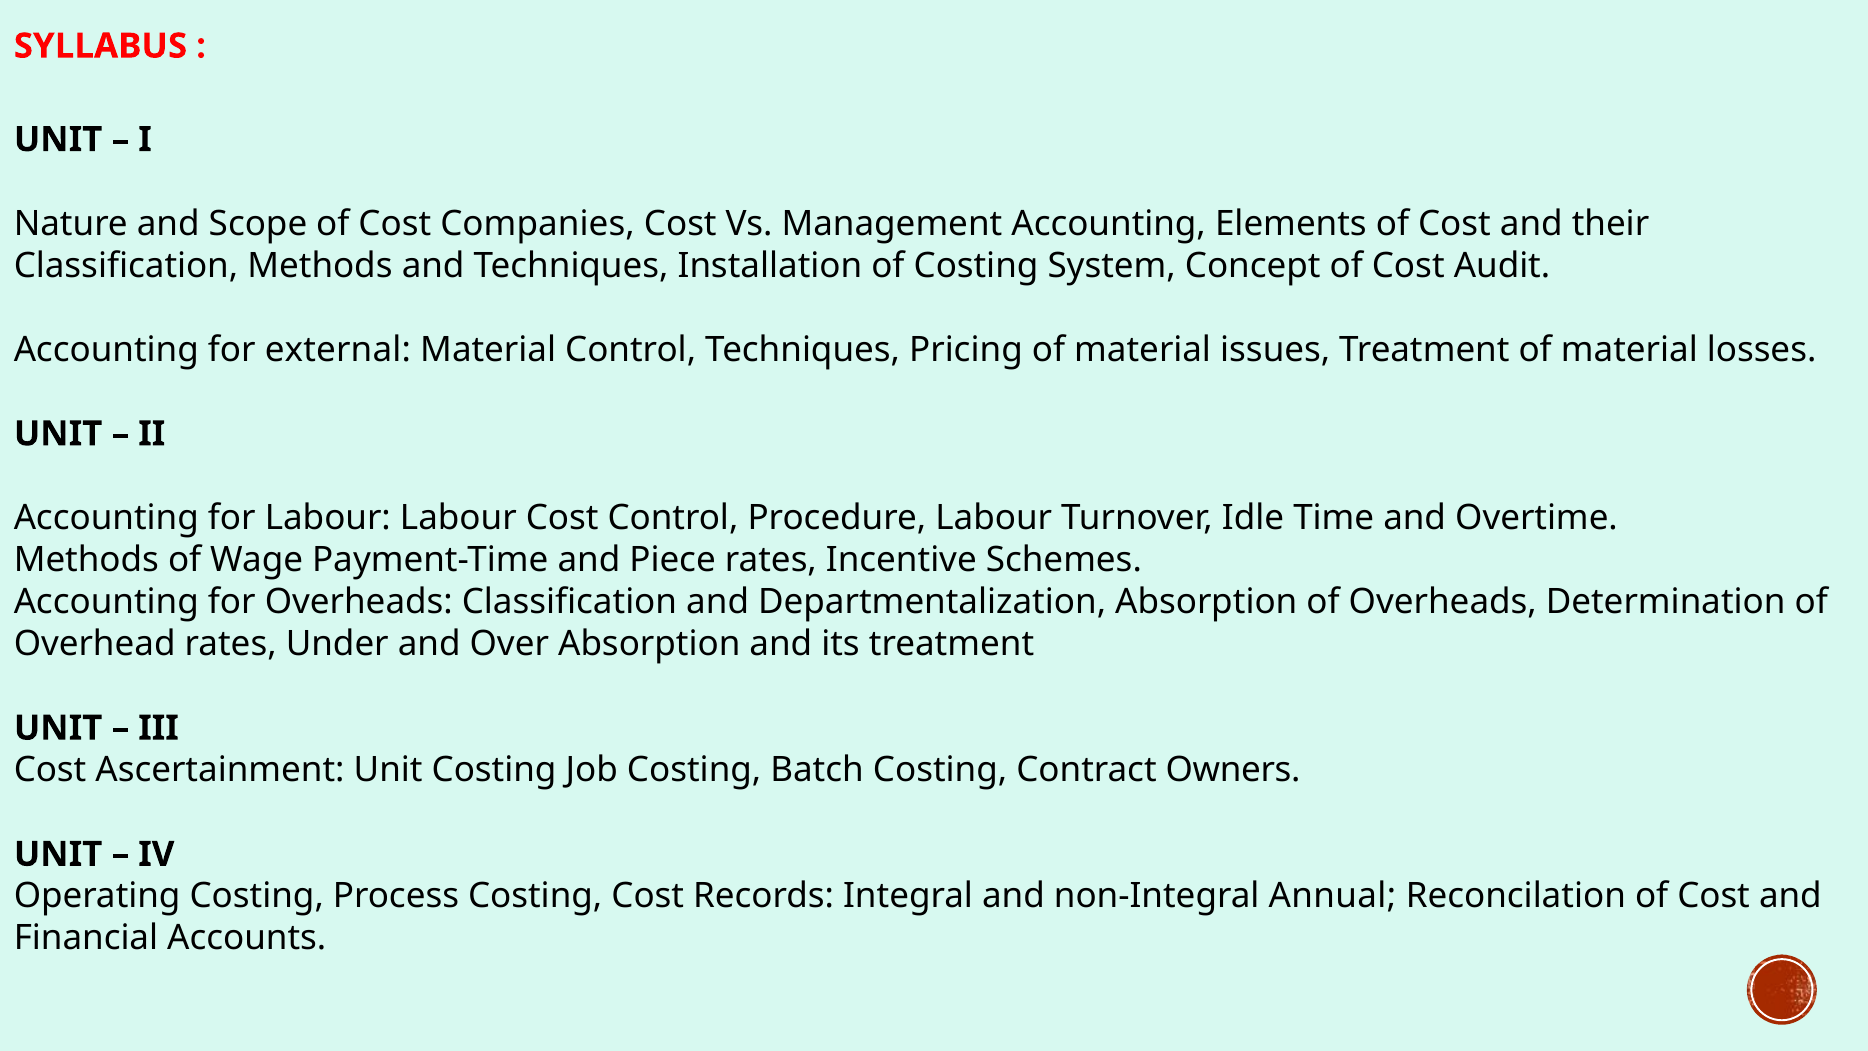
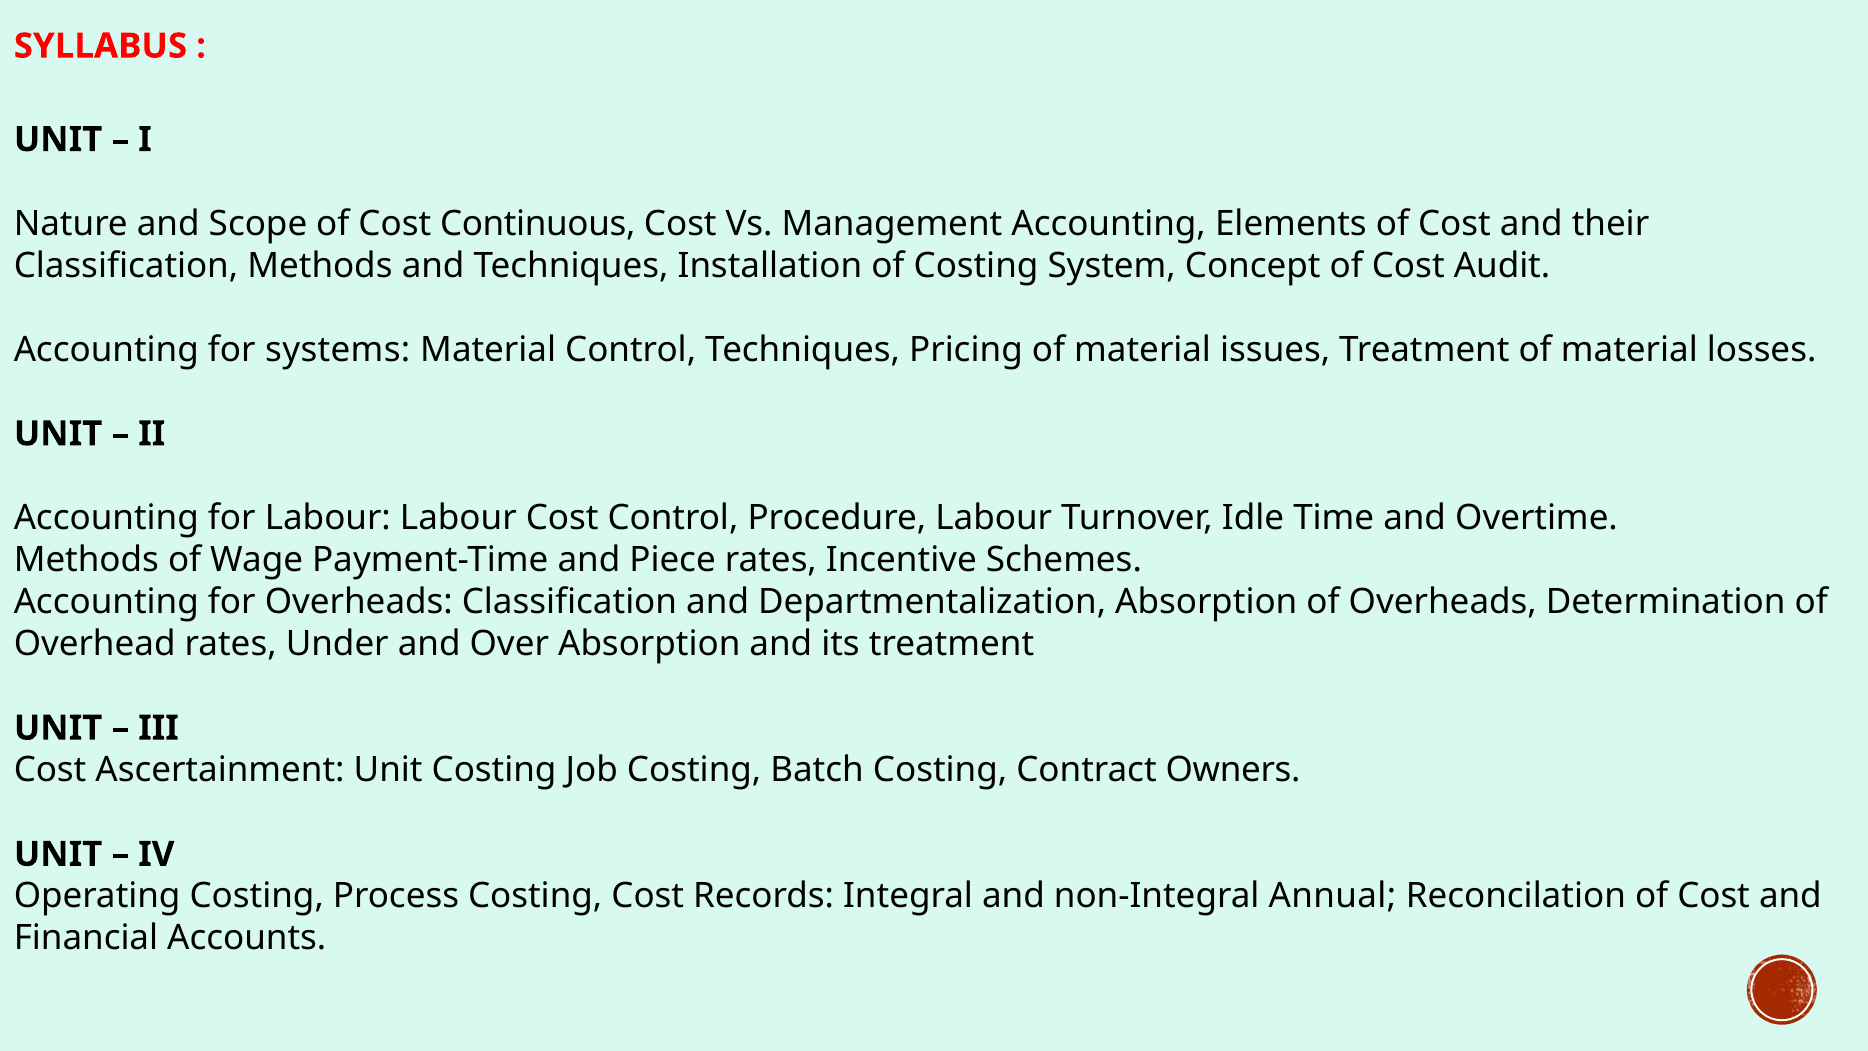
Companies: Companies -> Continuous
external: external -> systems
